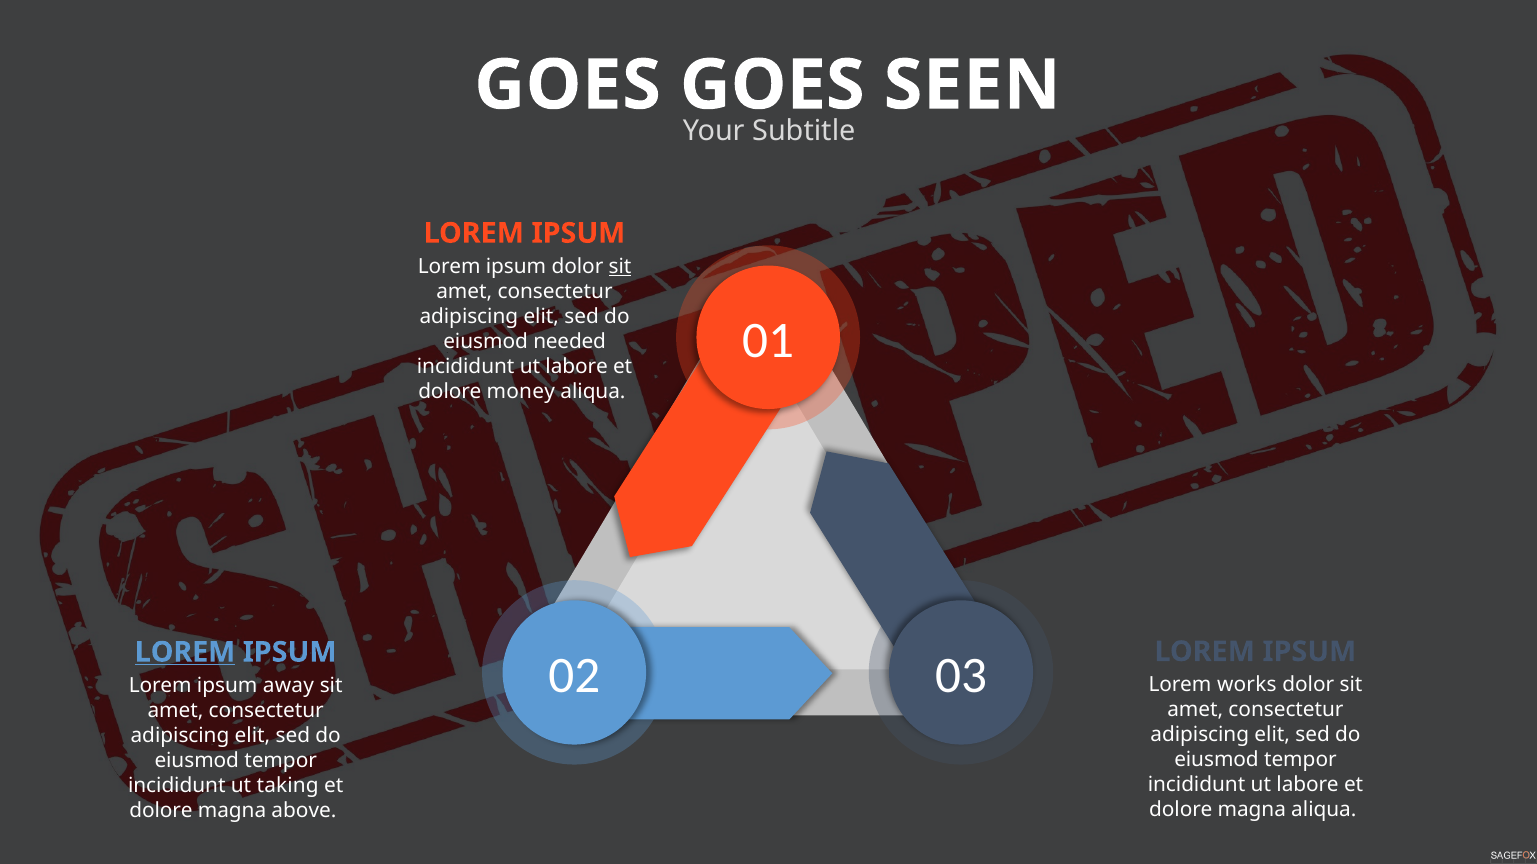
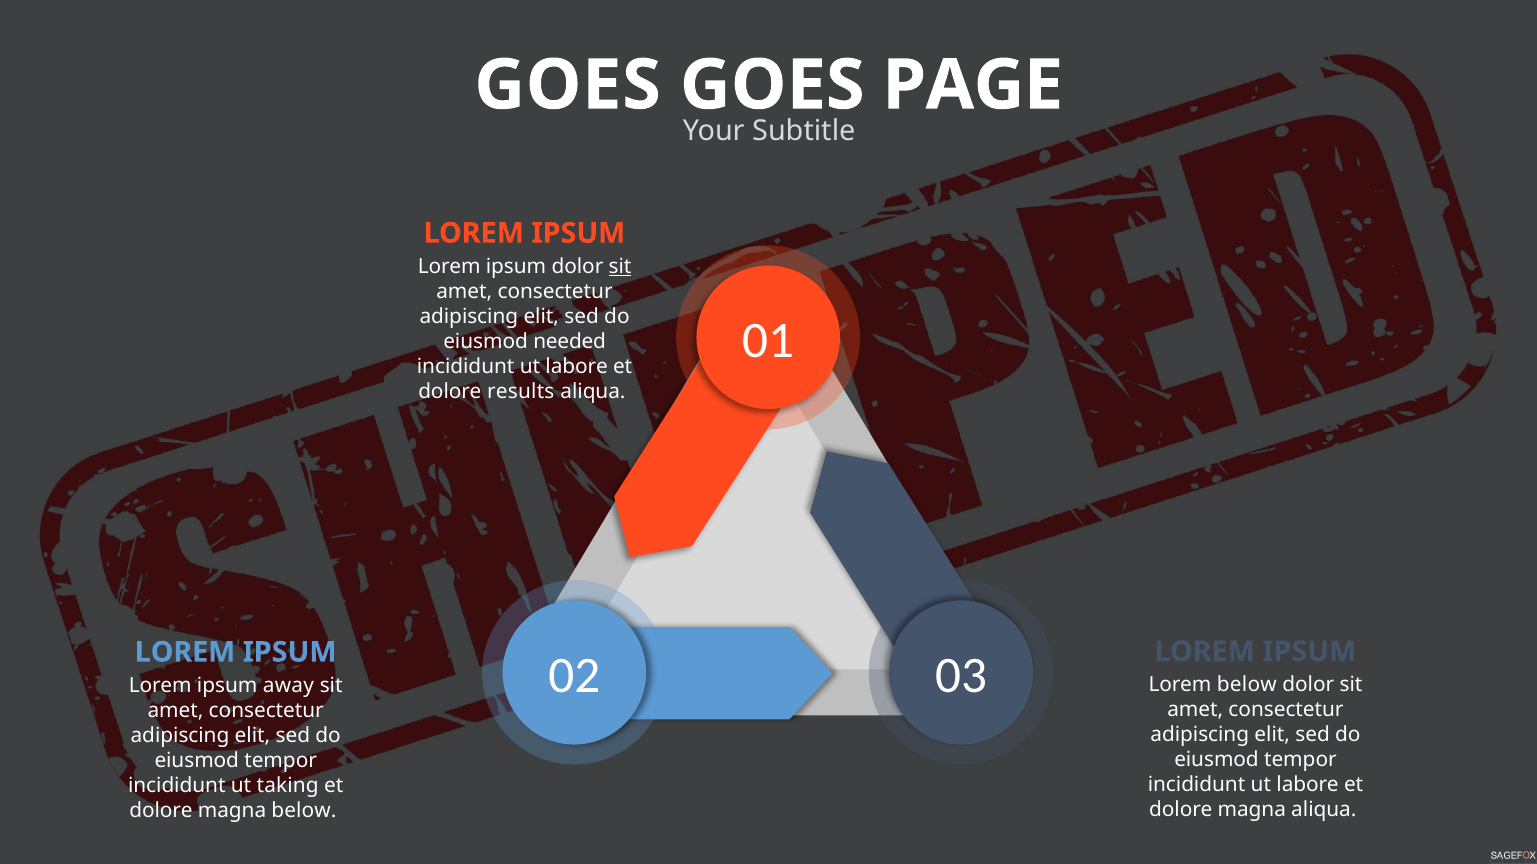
SEEN: SEEN -> PAGE
money: money -> results
LOREM at (185, 653) underline: present -> none
Lorem works: works -> below
magna above: above -> below
